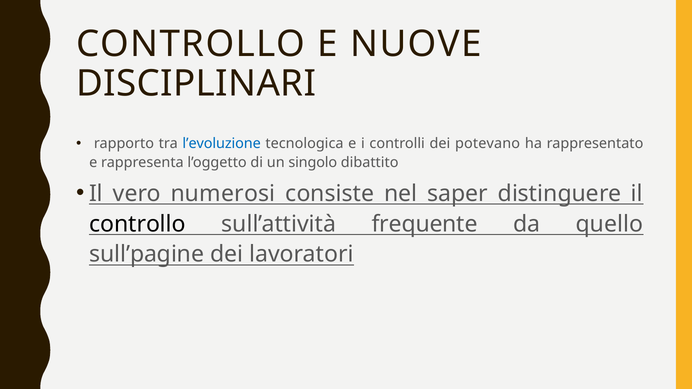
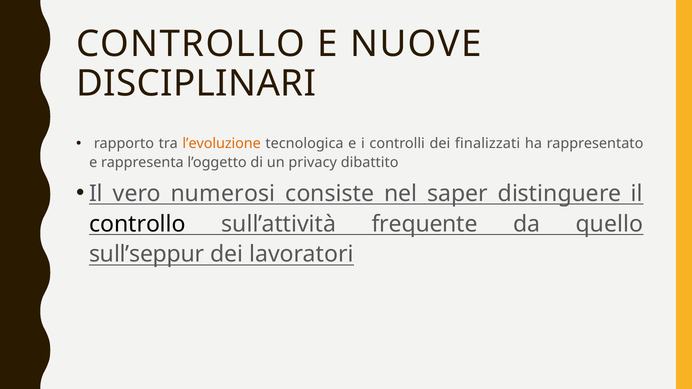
l’evoluzione colour: blue -> orange
potevano: potevano -> finalizzati
singolo: singolo -> privacy
sull’pagine: sull’pagine -> sull’seppur
